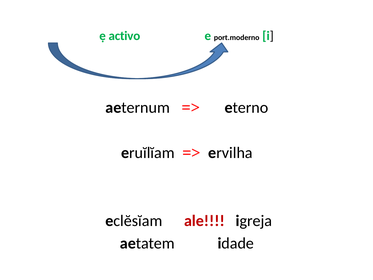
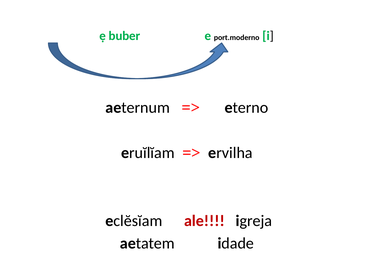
activo: activo -> buber
